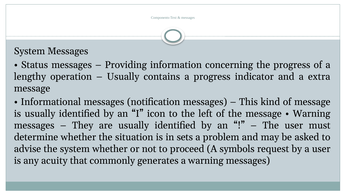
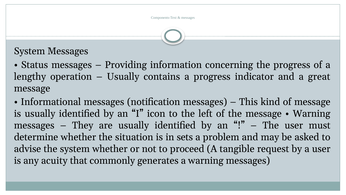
extra: extra -> great
symbols: symbols -> tangible
